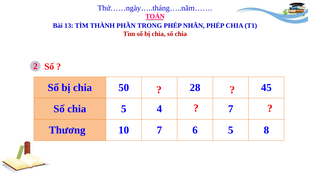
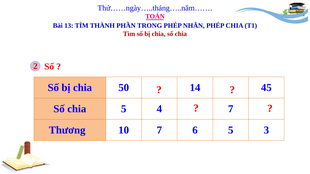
28 at (195, 88): 28 -> 14
8: 8 -> 3
